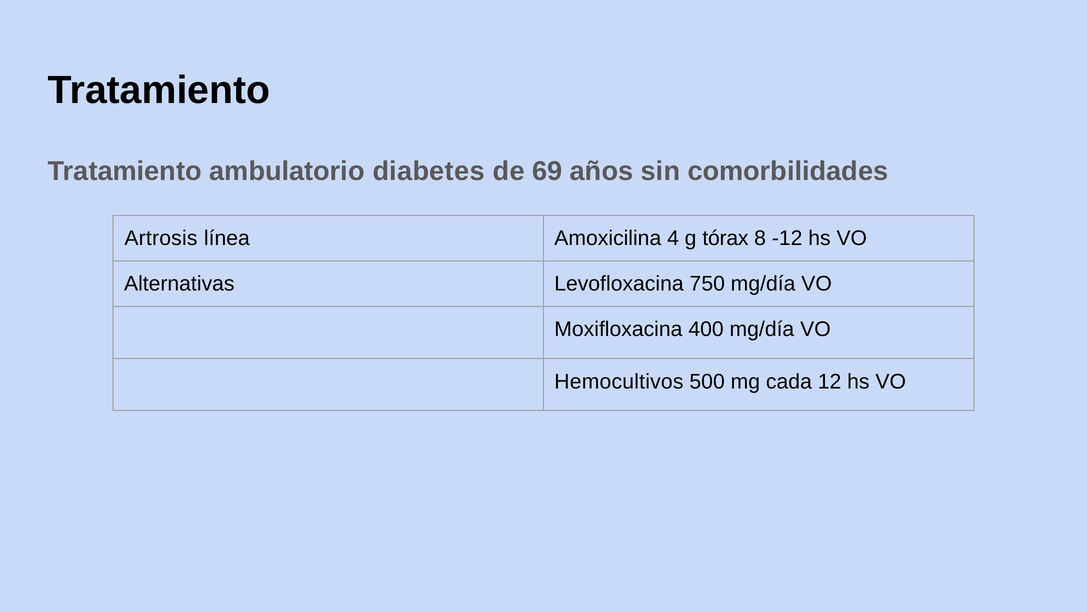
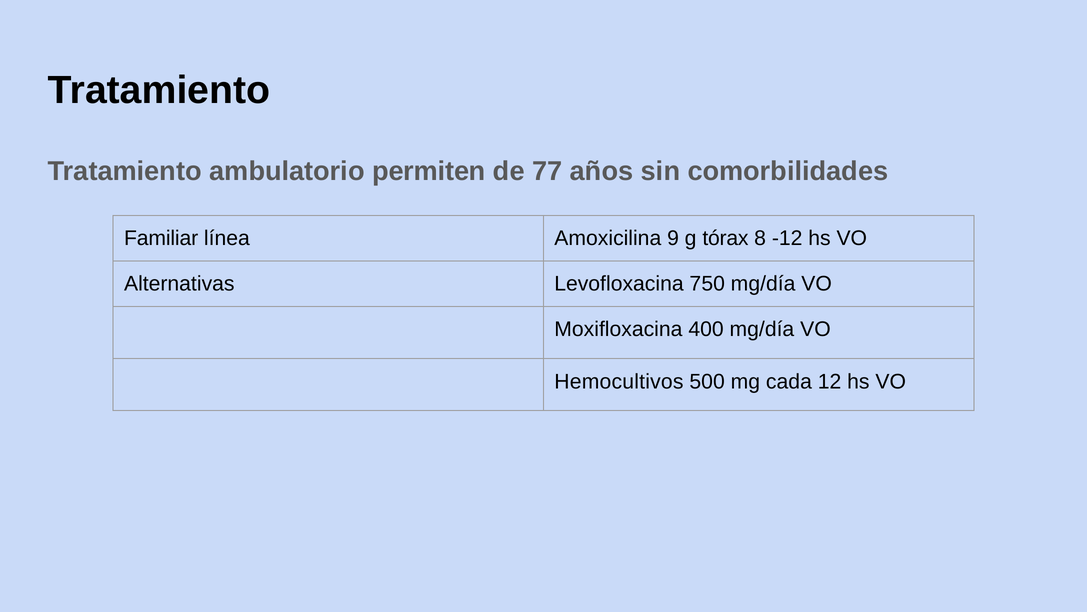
diabetes: diabetes -> permiten
69: 69 -> 77
Artrosis: Artrosis -> Familiar
4: 4 -> 9
